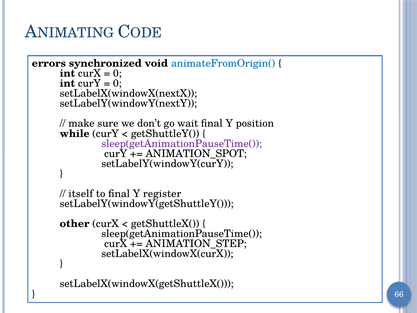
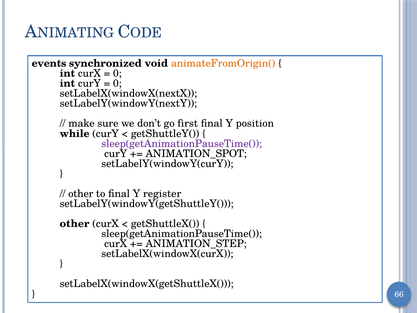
errors: errors -> events
animateFromOrigin( colour: blue -> orange
wait: wait -> first
itself at (81, 194): itself -> other
